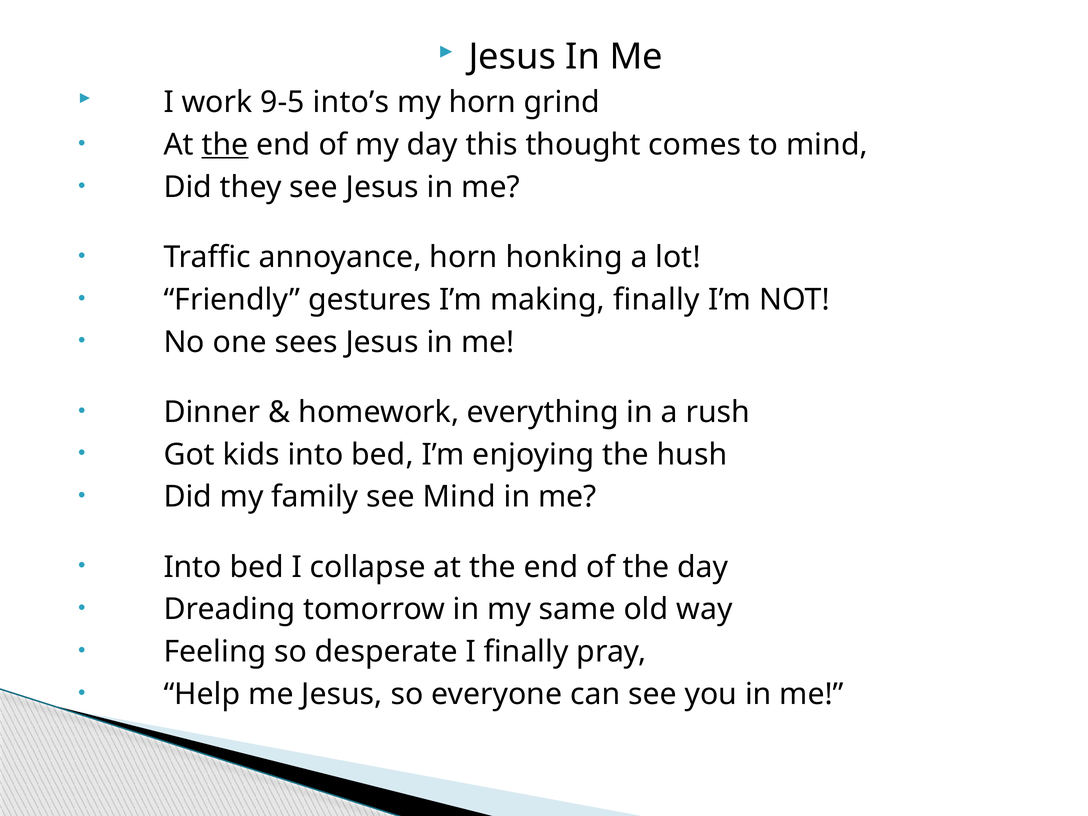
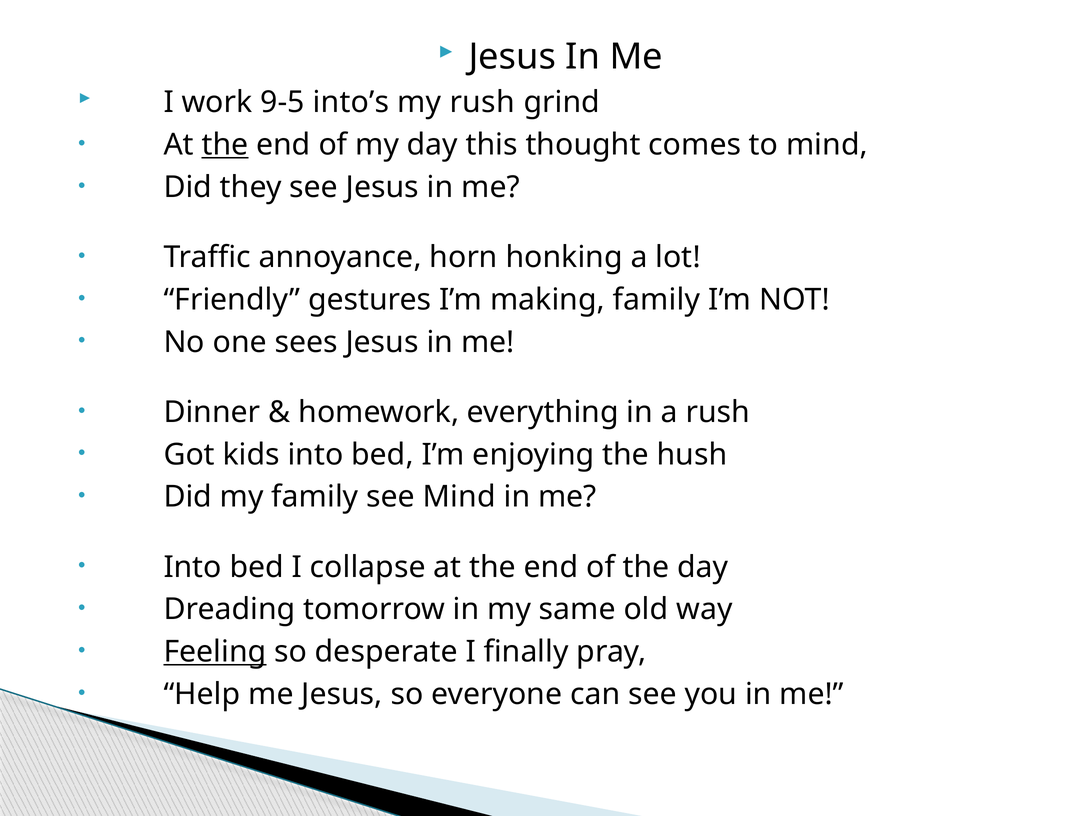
my horn: horn -> rush
making finally: finally -> family
Feeling underline: none -> present
